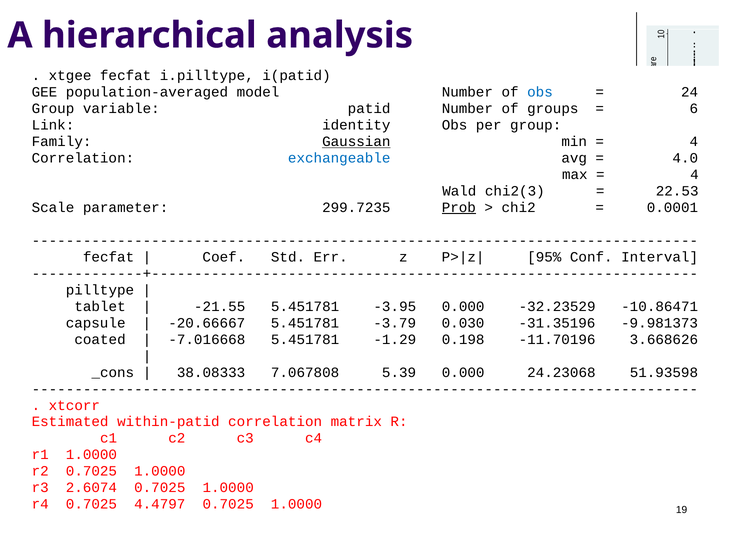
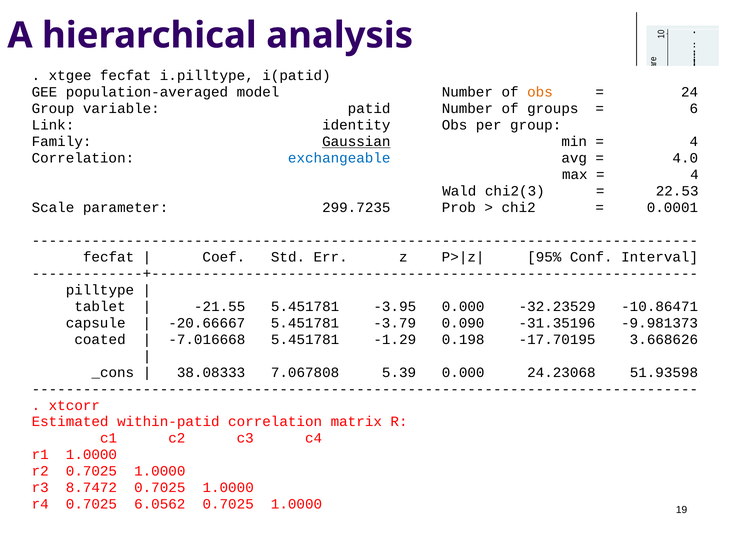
obs at (540, 92) colour: blue -> orange
Prob underline: present -> none
0.030: 0.030 -> 0.090
-11.70196: -11.70196 -> -17.70195
2.6074: 2.6074 -> 8.7472
4.4797: 4.4797 -> 6.0562
